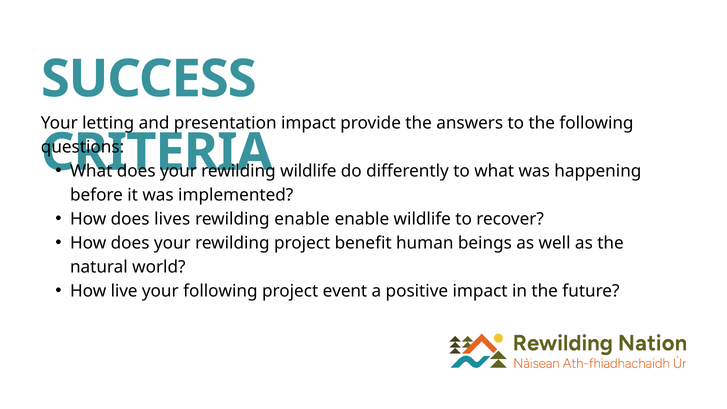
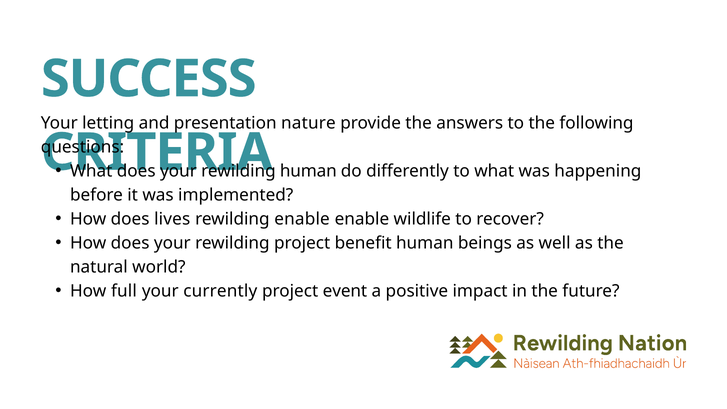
presentation impact: impact -> nature
wildlife at (308, 171): wildlife -> human
live: live -> full
your following: following -> currently
